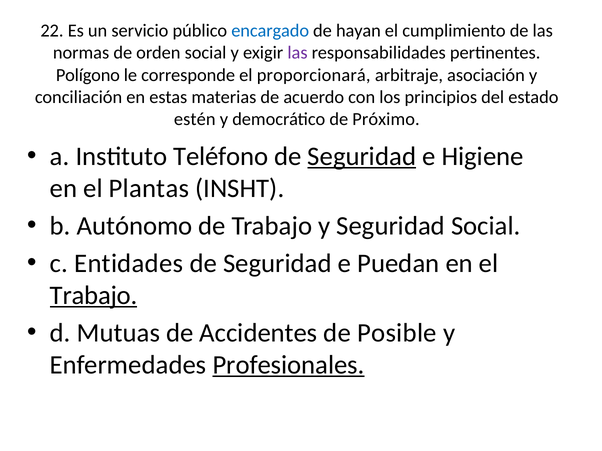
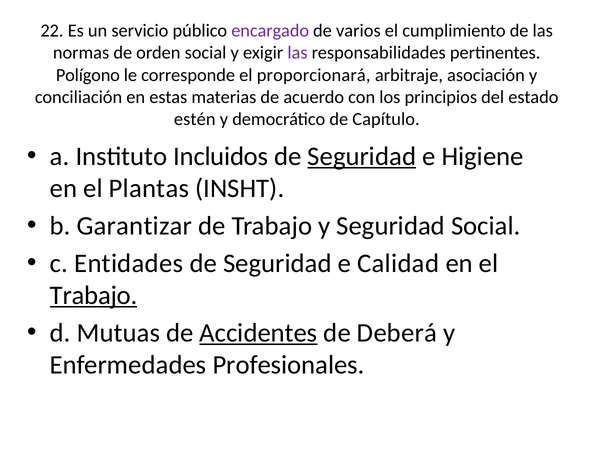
encargado colour: blue -> purple
hayan: hayan -> varios
Próximo: Próximo -> Capítulo
Teléfono: Teléfono -> Incluidos
Autónomo: Autónomo -> Garantizar
Puedan: Puedan -> Calidad
Accidentes underline: none -> present
Posible: Posible -> Deberá
Profesionales underline: present -> none
